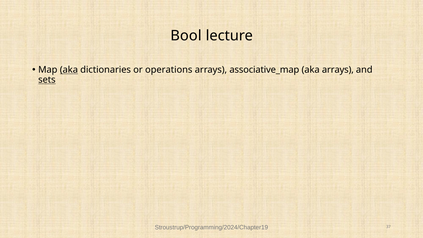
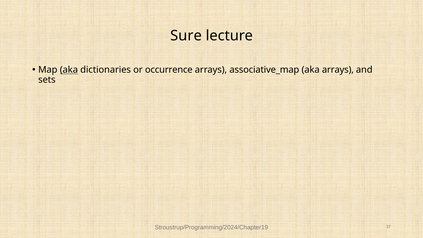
Bool: Bool -> Sure
operations: operations -> occurrence
sets underline: present -> none
